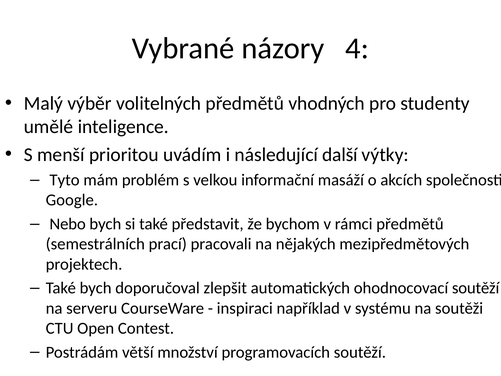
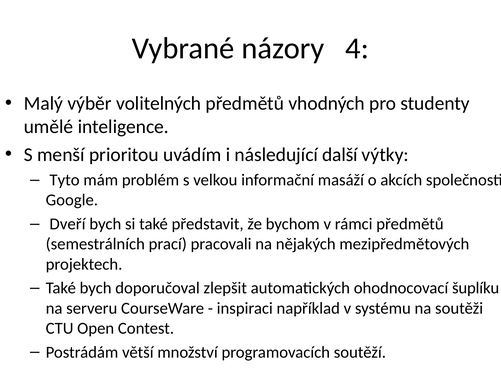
Nebo: Nebo -> Dveří
ohodnocovací soutěží: soutěží -> šuplíku
